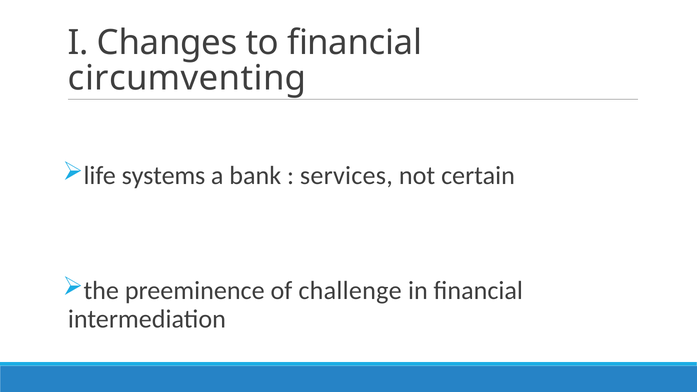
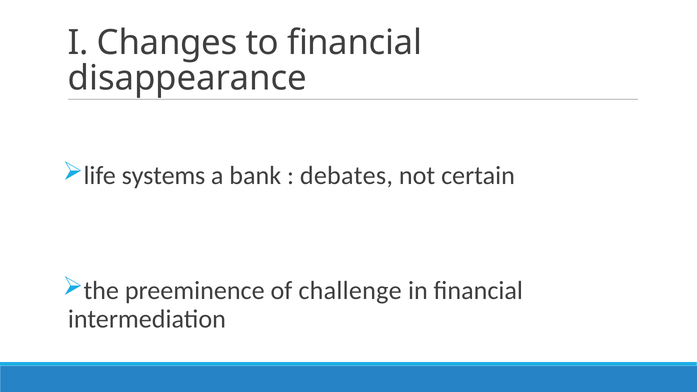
circumventing: circumventing -> disappearance
services: services -> debates
